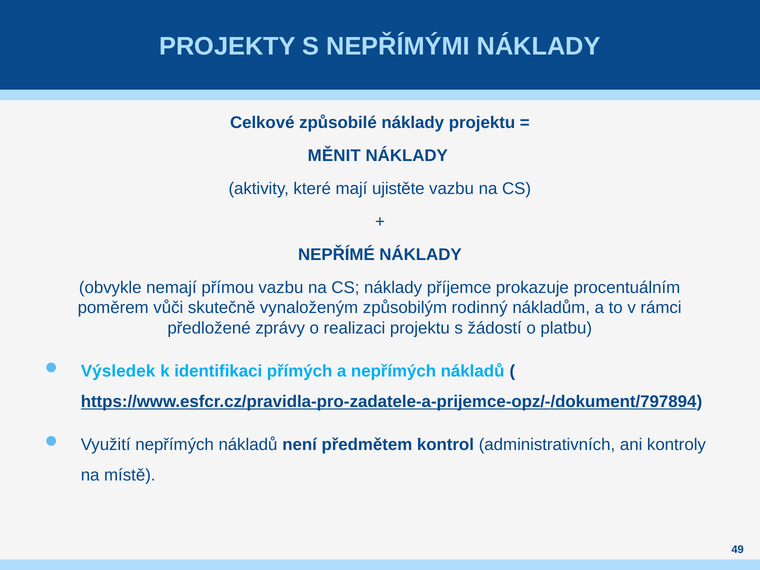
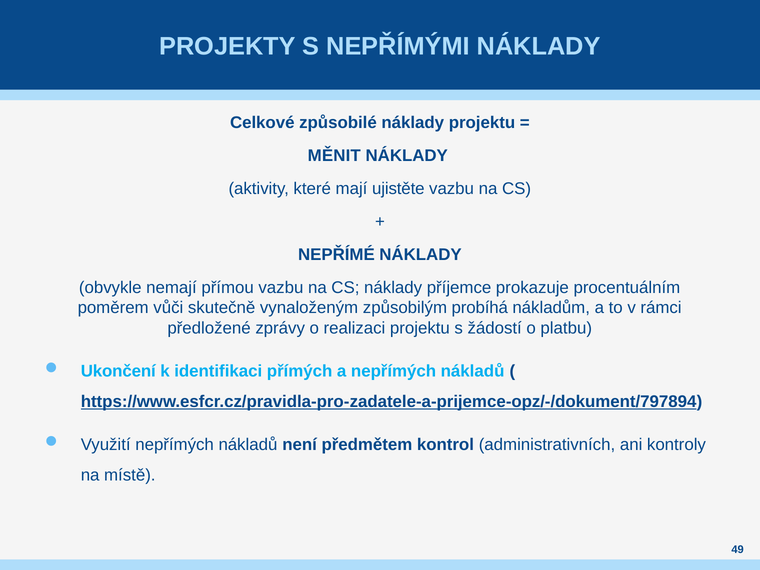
rodinný: rodinný -> probíhá
Výsledek: Výsledek -> Ukončení
